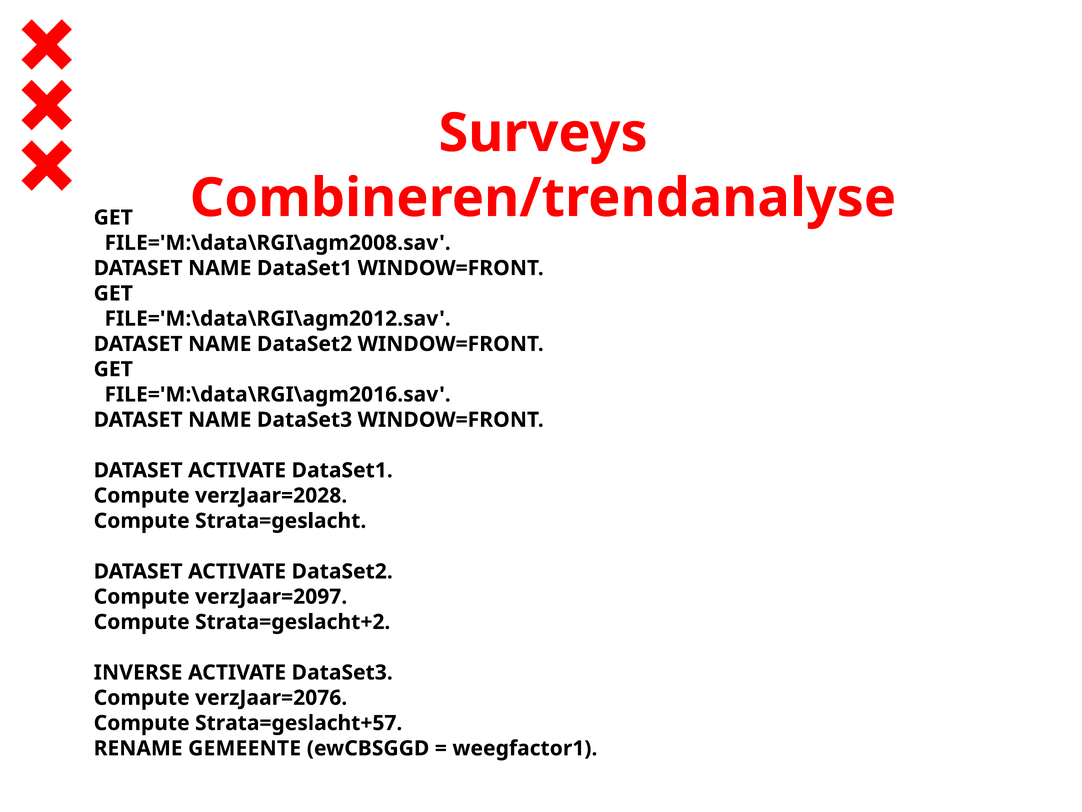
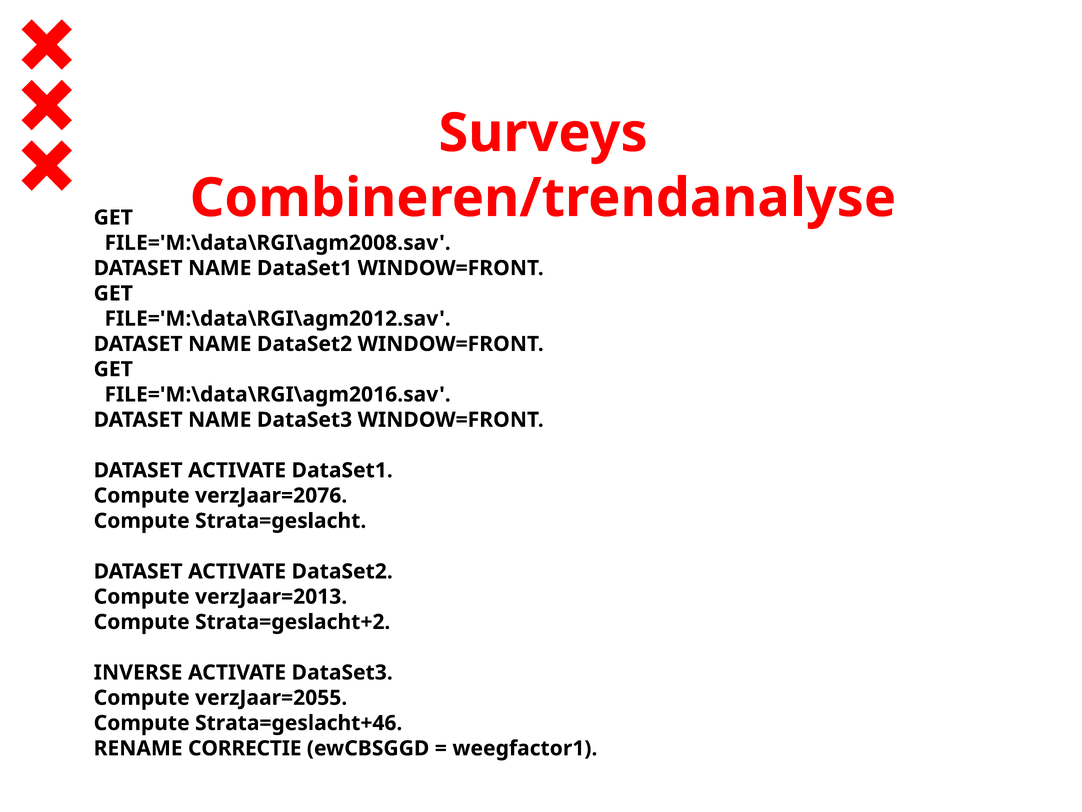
verzJaar=2028: verzJaar=2028 -> verzJaar=2076
verzJaar=2097: verzJaar=2097 -> verzJaar=2013
verzJaar=2076: verzJaar=2076 -> verzJaar=2055
Strata=geslacht+57: Strata=geslacht+57 -> Strata=geslacht+46
GEMEENTE: GEMEENTE -> CORRECTIE
